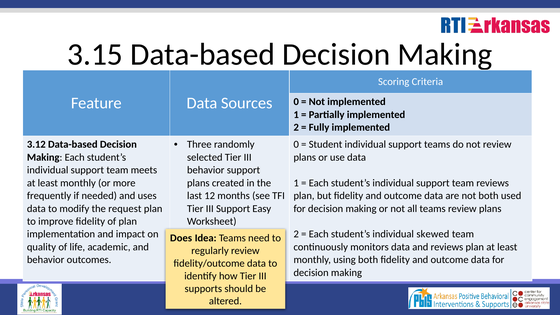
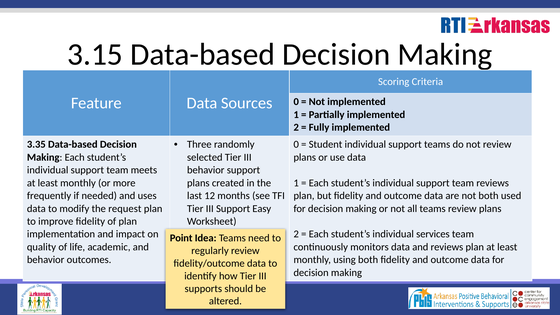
3.12: 3.12 -> 3.35
skewed: skewed -> services
Does: Does -> Point
